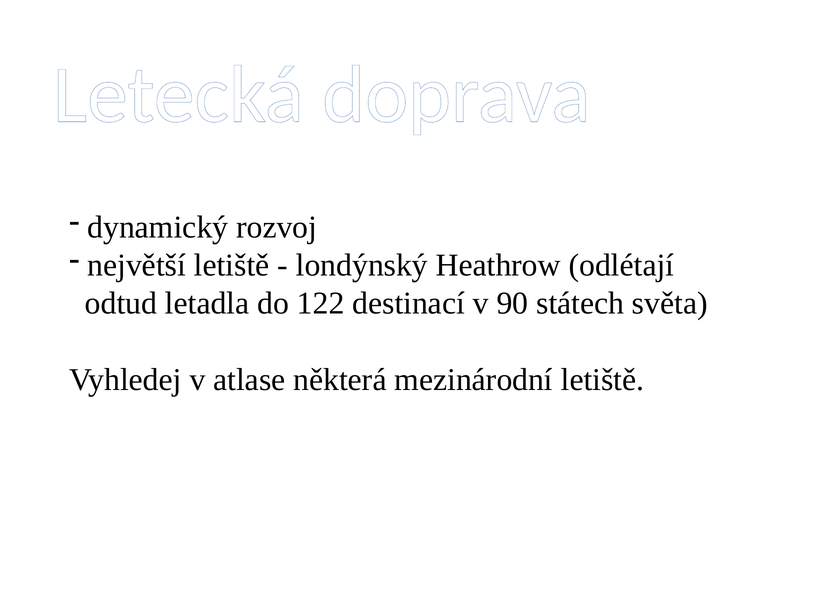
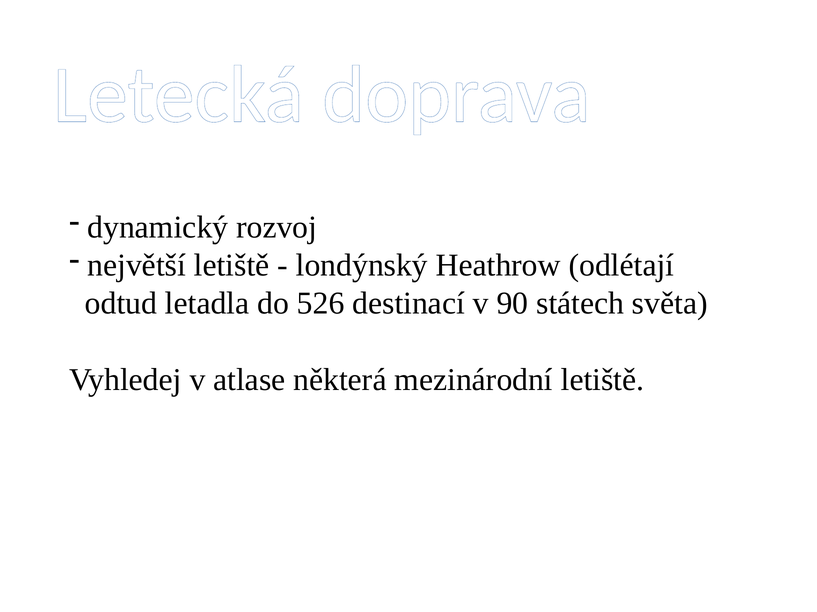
122: 122 -> 526
